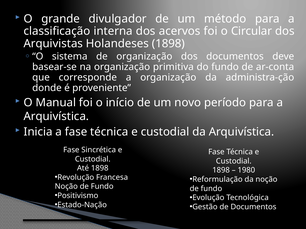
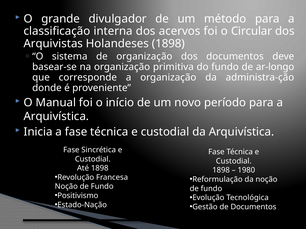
ar-conta: ar-conta -> ar-longo
